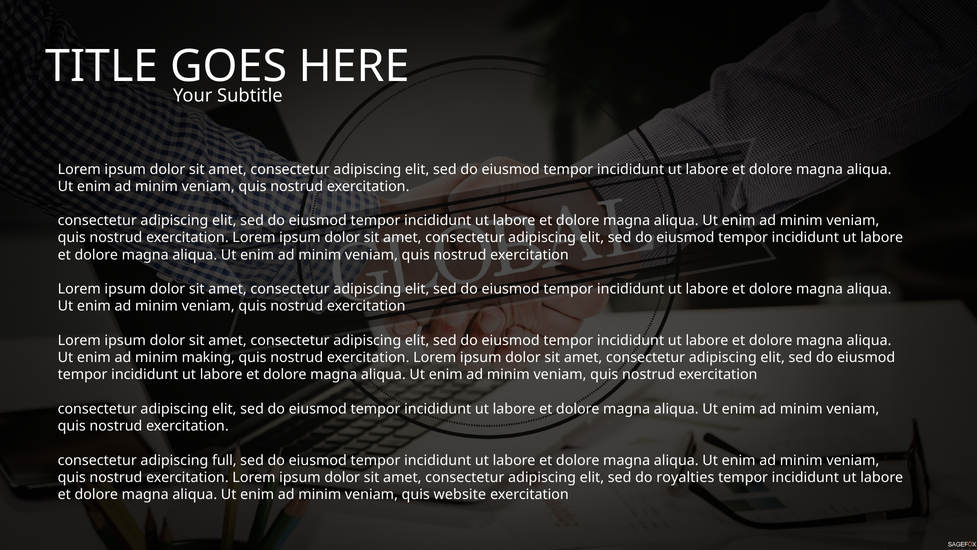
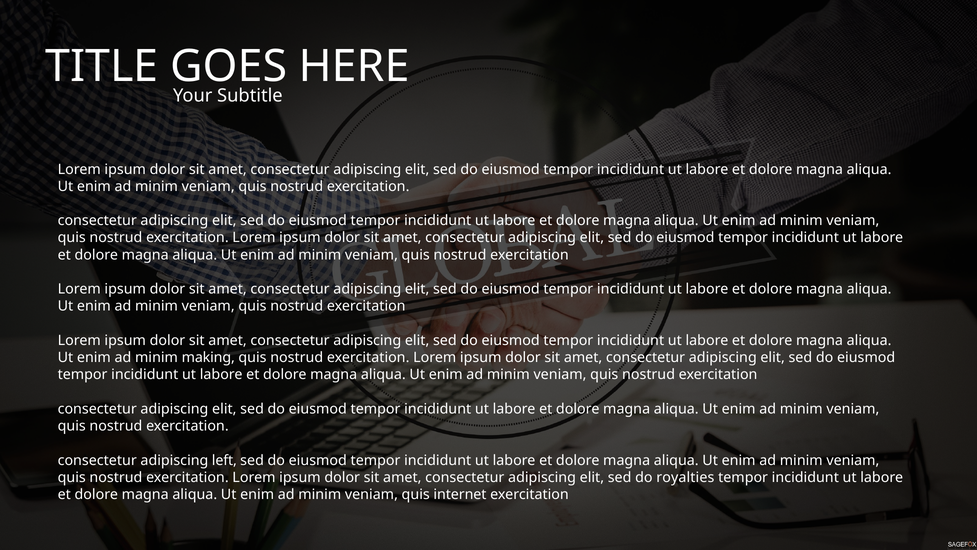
full: full -> left
website: website -> internet
